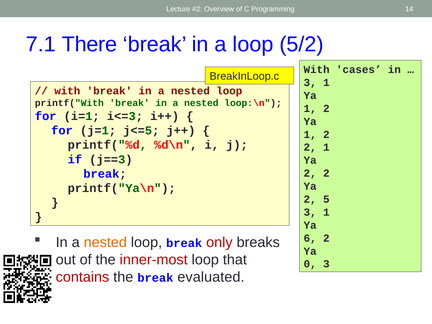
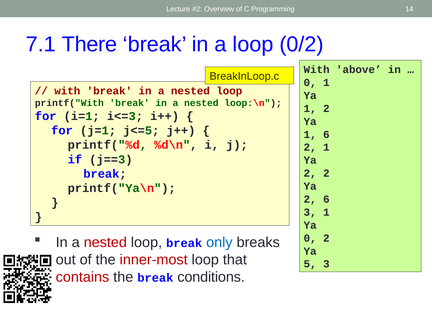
5/2: 5/2 -> 0/2
cases: cases -> above
3 at (310, 83): 3 -> 0
2 at (326, 134): 2 -> 6
2 5: 5 -> 6
6 at (310, 238): 6 -> 0
nested at (105, 243) colour: orange -> red
only colour: red -> blue
0: 0 -> 5
evaluated: evaluated -> conditions
